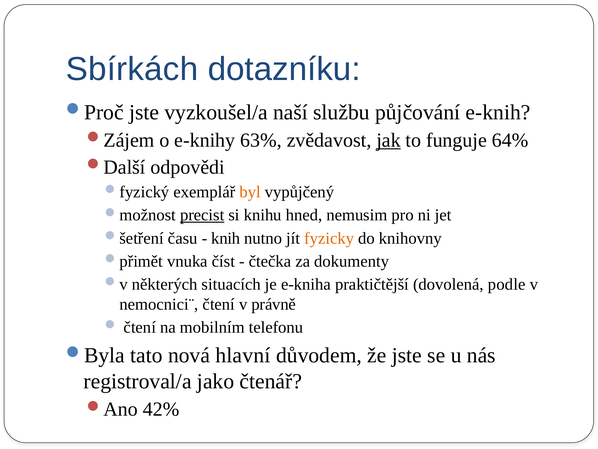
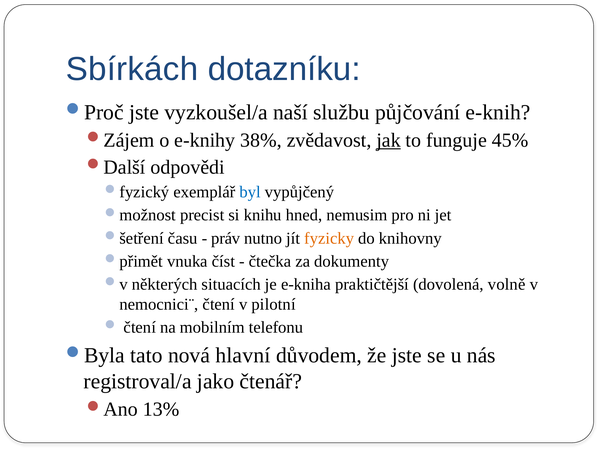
63%: 63% -> 38%
64%: 64% -> 45%
byl colour: orange -> blue
precist underline: present -> none
knih: knih -> práv
podle: podle -> volně
právně: právně -> pilotní
42%: 42% -> 13%
